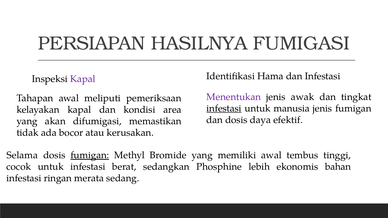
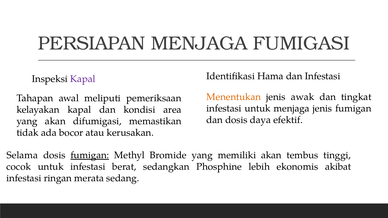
PERSIAPAN HASILNYA: HASILNYA -> MENJAGA
Menentukan colour: purple -> orange
infestasi at (224, 108) underline: present -> none
untuk manusia: manusia -> menjaga
memiliki awal: awal -> akan
bahan: bahan -> akibat
